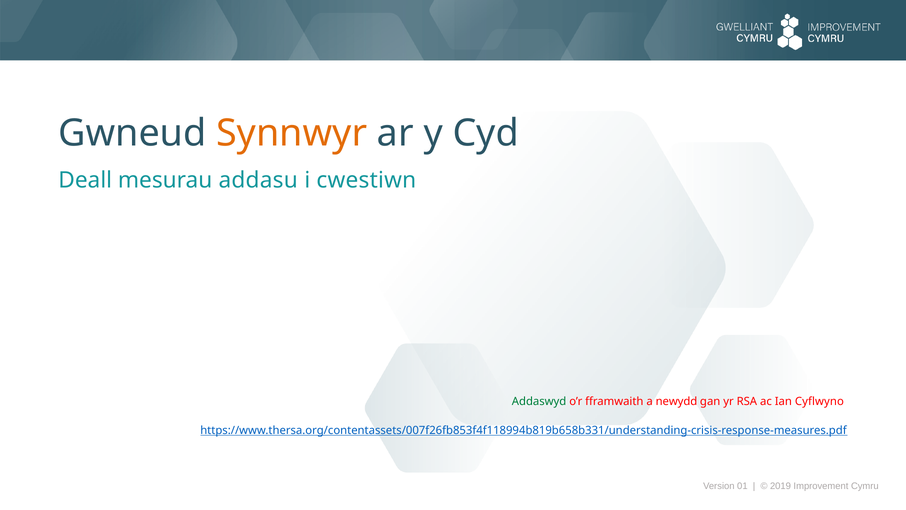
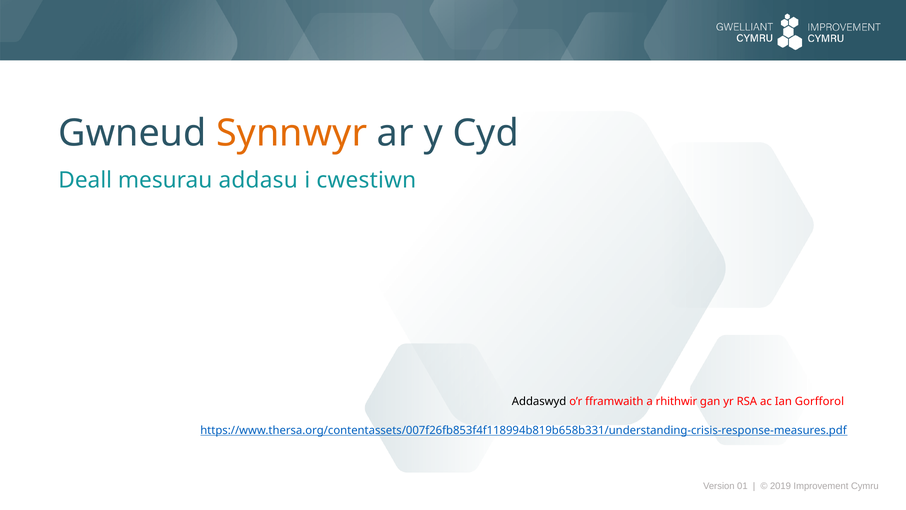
Addaswyd colour: green -> black
newydd: newydd -> rhithwir
Cyflwyno: Cyflwyno -> Gorfforol
